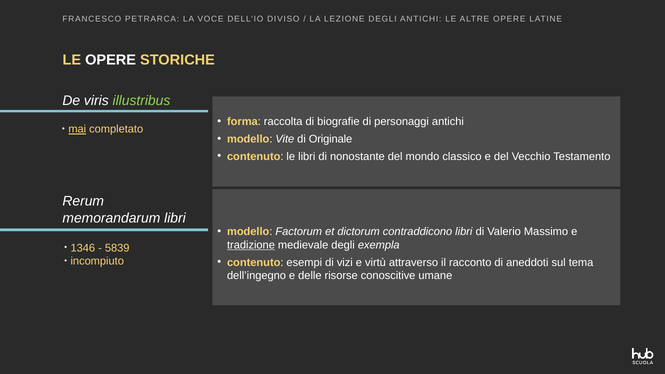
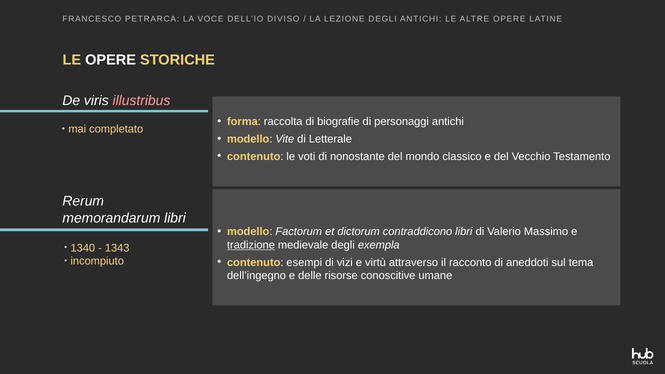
illustribus colour: light green -> pink
mai underline: present -> none
Originale: Originale -> Letterale
le libri: libri -> voti
1346: 1346 -> 1340
5839: 5839 -> 1343
